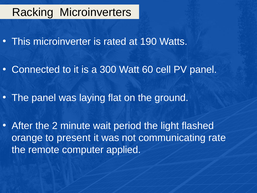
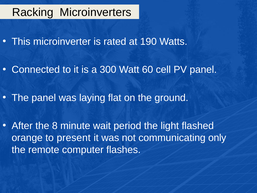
2: 2 -> 8
rate: rate -> only
applied: applied -> flashes
